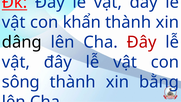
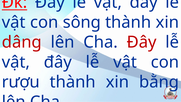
khẩn: khẩn -> sông
dâng colour: black -> red
sông: sông -> rượu
